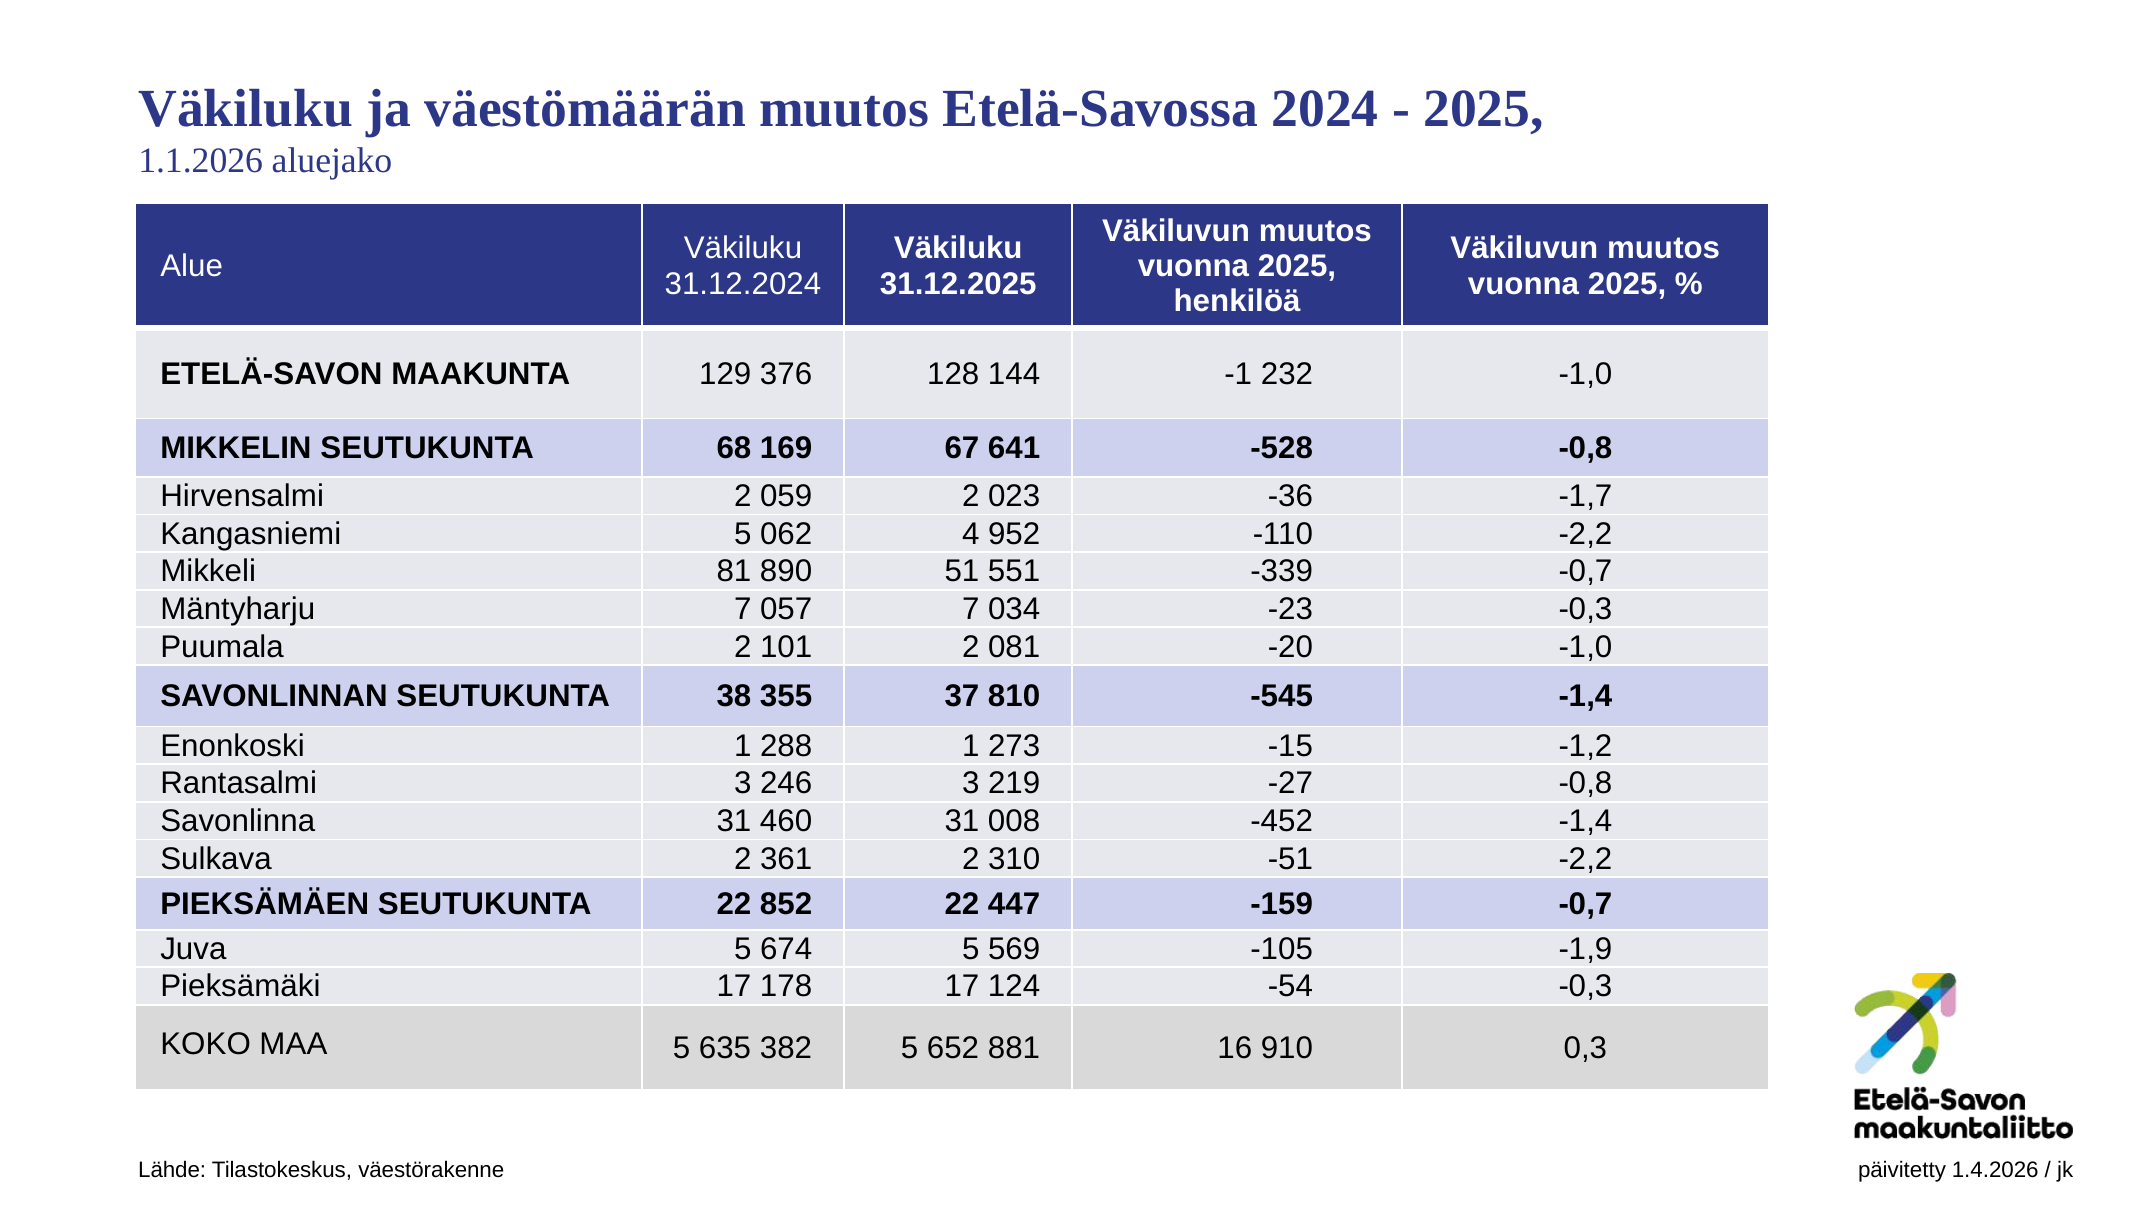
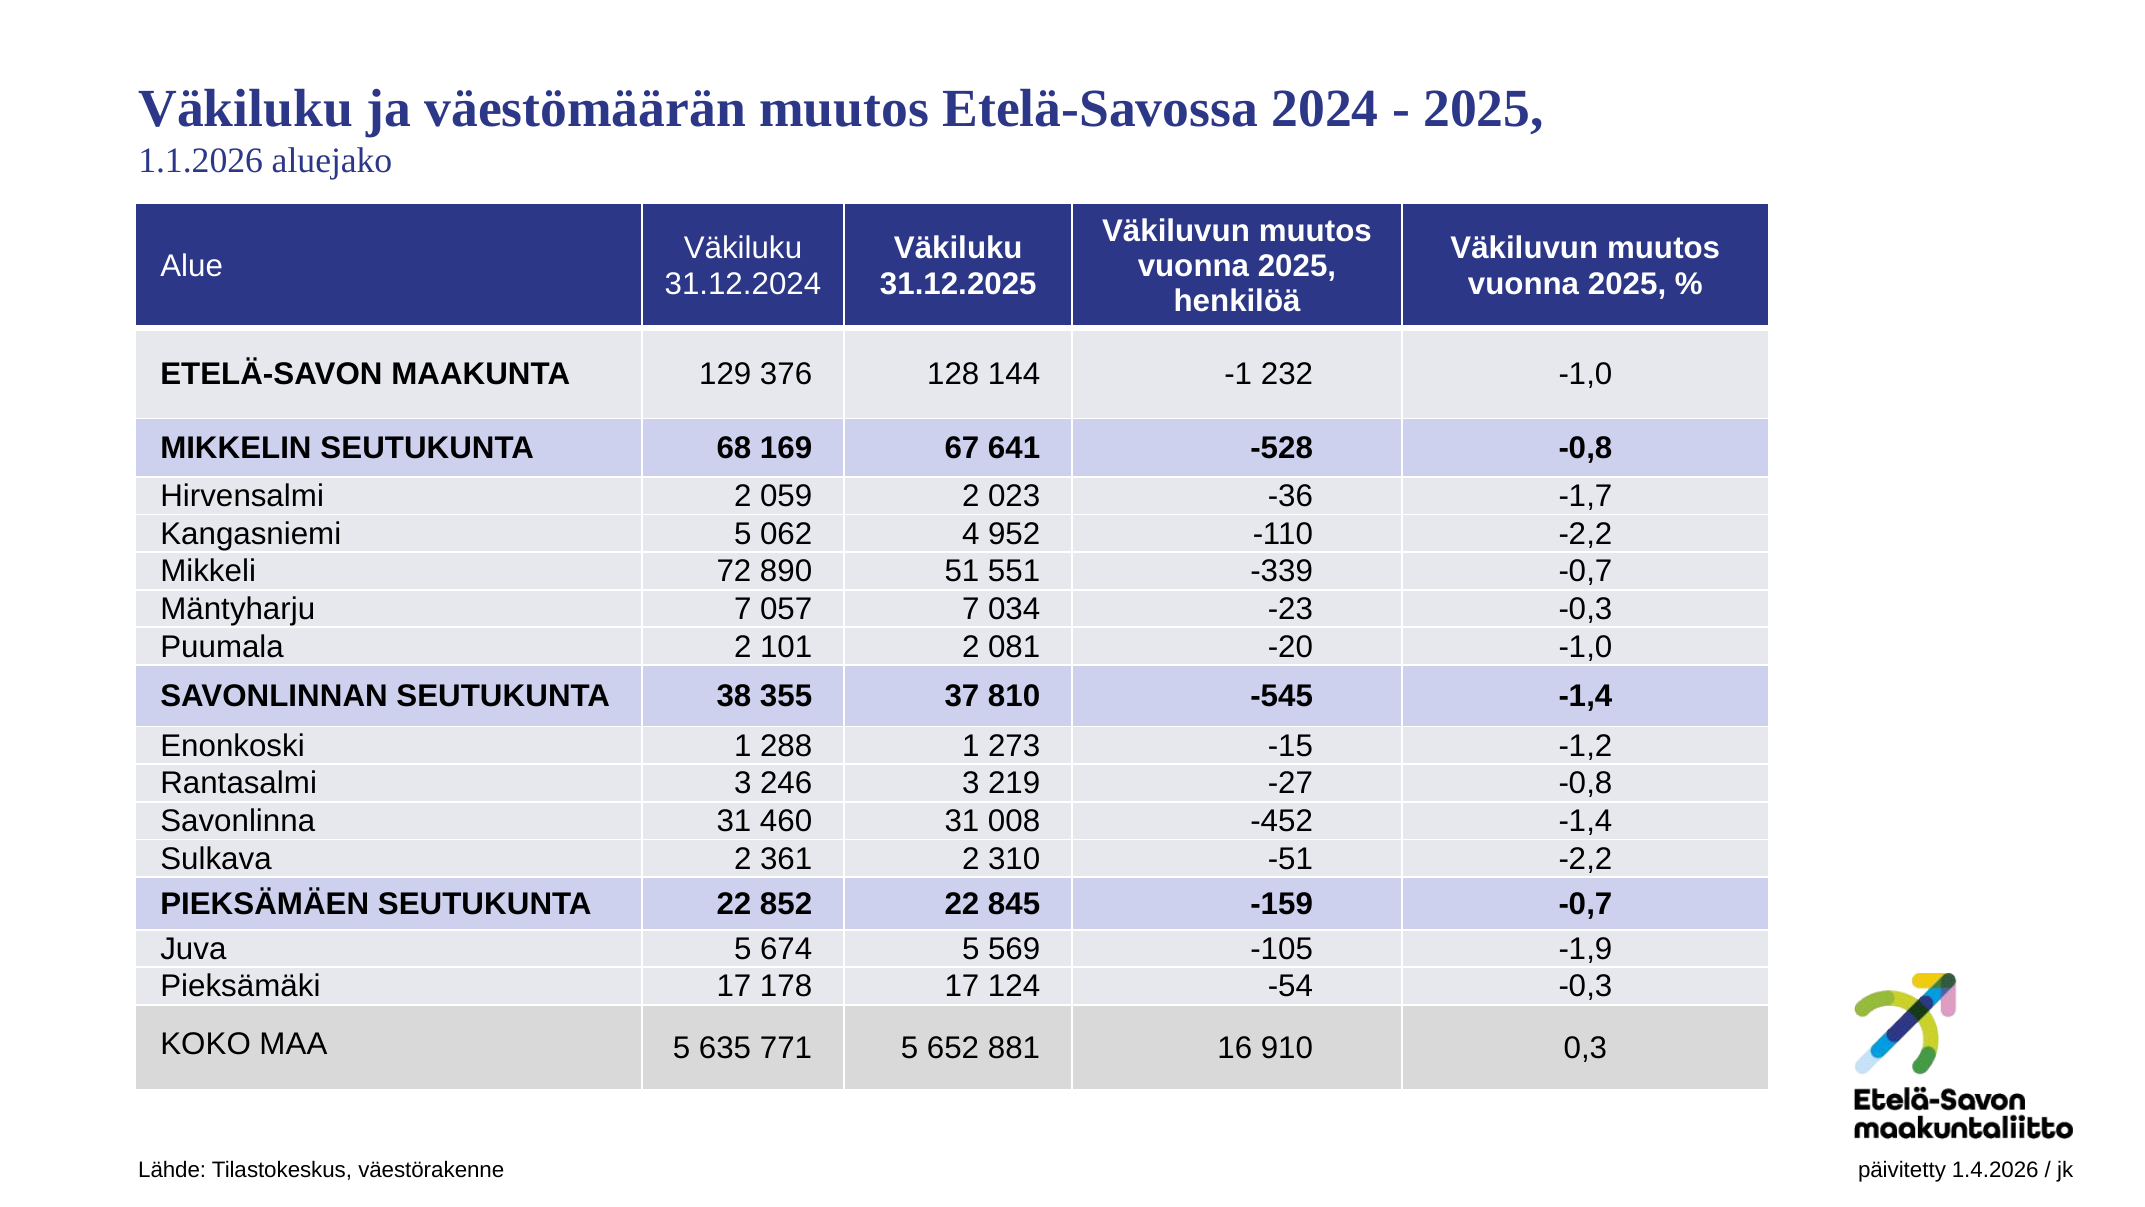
81: 81 -> 72
447: 447 -> 845
382: 382 -> 771
